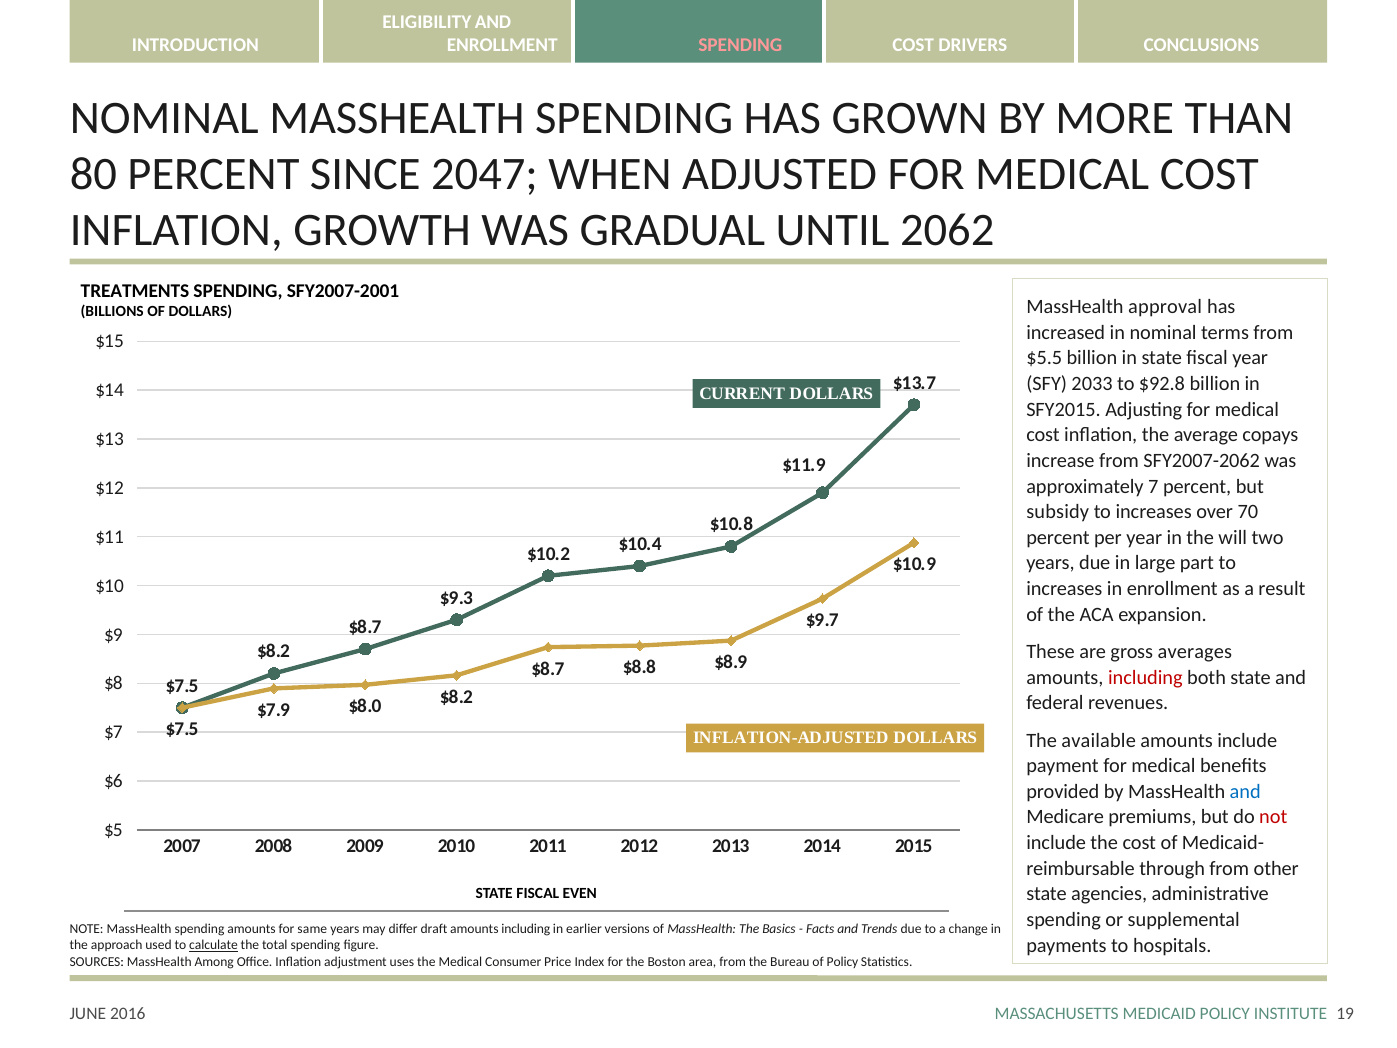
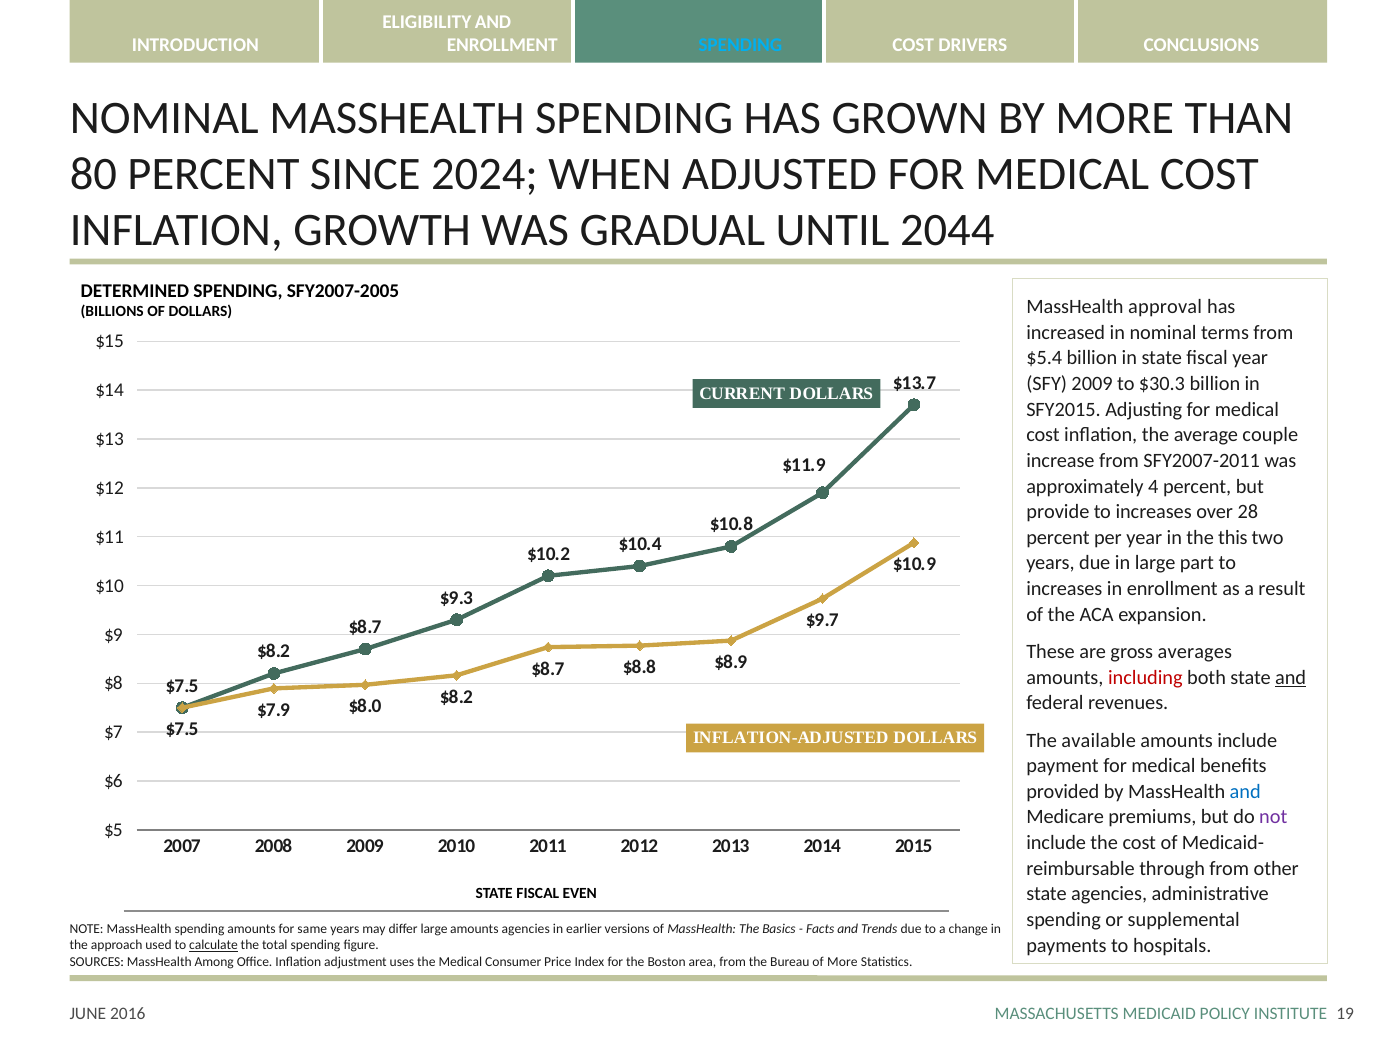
SPENDING at (740, 46) colour: pink -> light blue
2047: 2047 -> 2024
2062: 2062 -> 2044
TREATMENTS: TREATMENTS -> DETERMINED
SFY2007-2001: SFY2007-2001 -> SFY2007-2005
$5.5: $5.5 -> $5.4
SFY 2033: 2033 -> 2009
$92.8: $92.8 -> $30.3
copays: copays -> couple
SFY2007-2062: SFY2007-2062 -> SFY2007-2011
7: 7 -> 4
subsidy: subsidy -> provide
70: 70 -> 28
will: will -> this
and at (1291, 677) underline: none -> present
not colour: red -> purple
differ draft: draft -> large
including at (526, 929): including -> agencies
of Policy: Policy -> More
